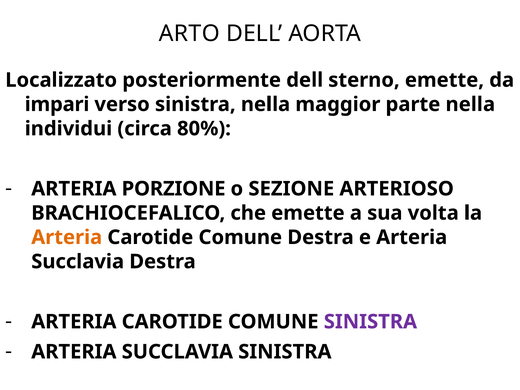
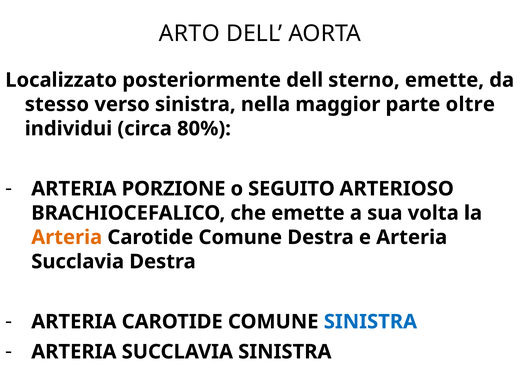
impari: impari -> stesso
parte nella: nella -> oltre
SEZIONE: SEZIONE -> SEGUITO
SINISTRA at (370, 322) colour: purple -> blue
